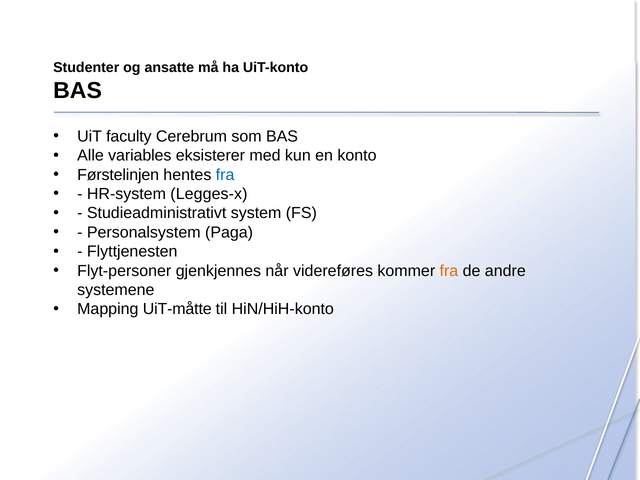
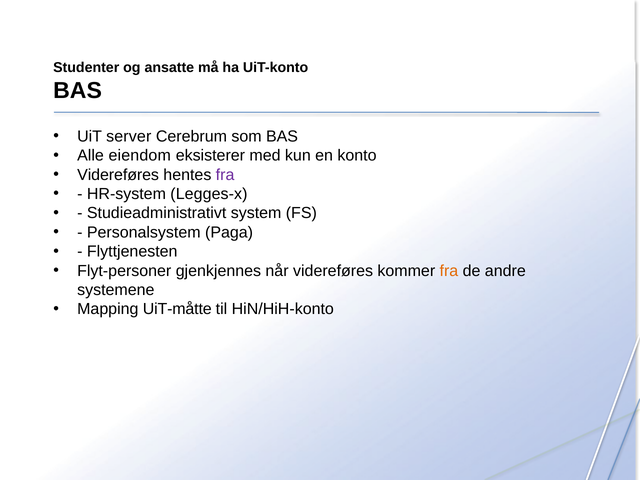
faculty: faculty -> server
variables: variables -> eiendom
Førstelinjen at (118, 175): Førstelinjen -> Videreføres
fra at (225, 175) colour: blue -> purple
